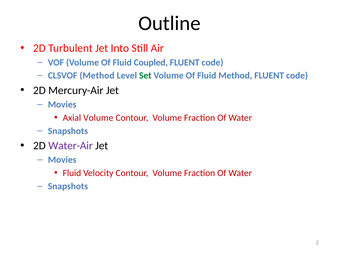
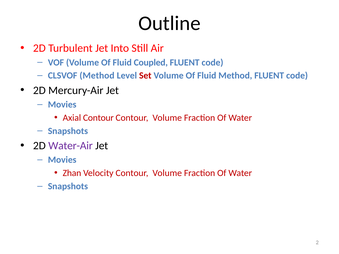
Set colour: green -> red
Axial Volume: Volume -> Contour
Fluid at (72, 173): Fluid -> Zhan
